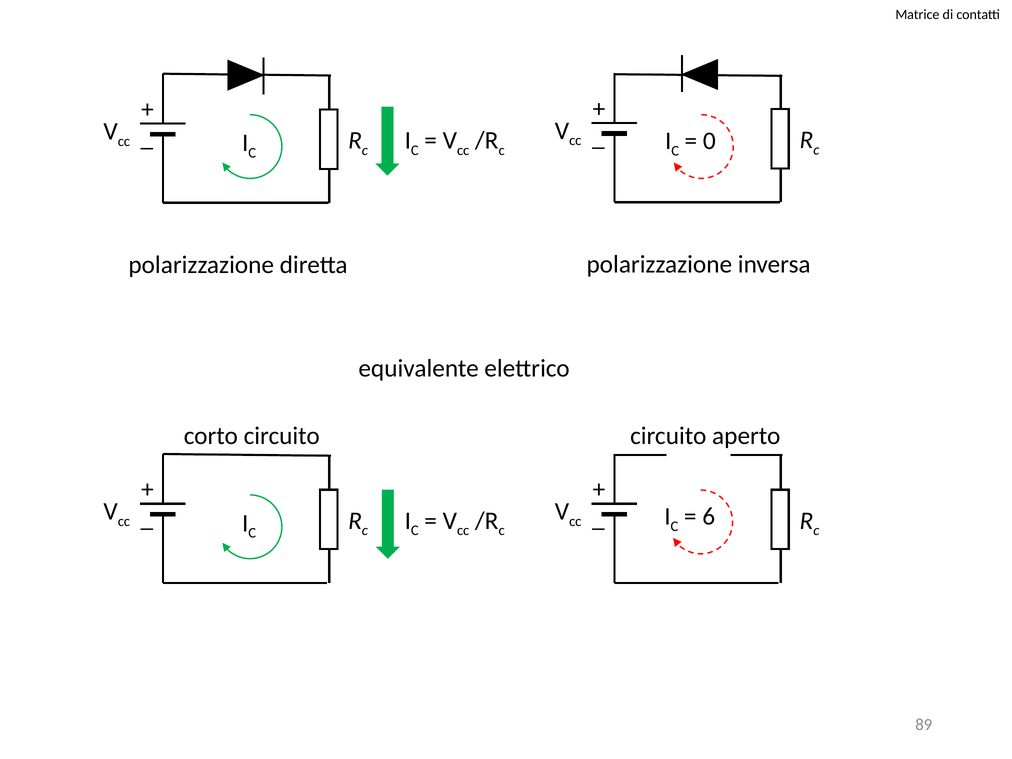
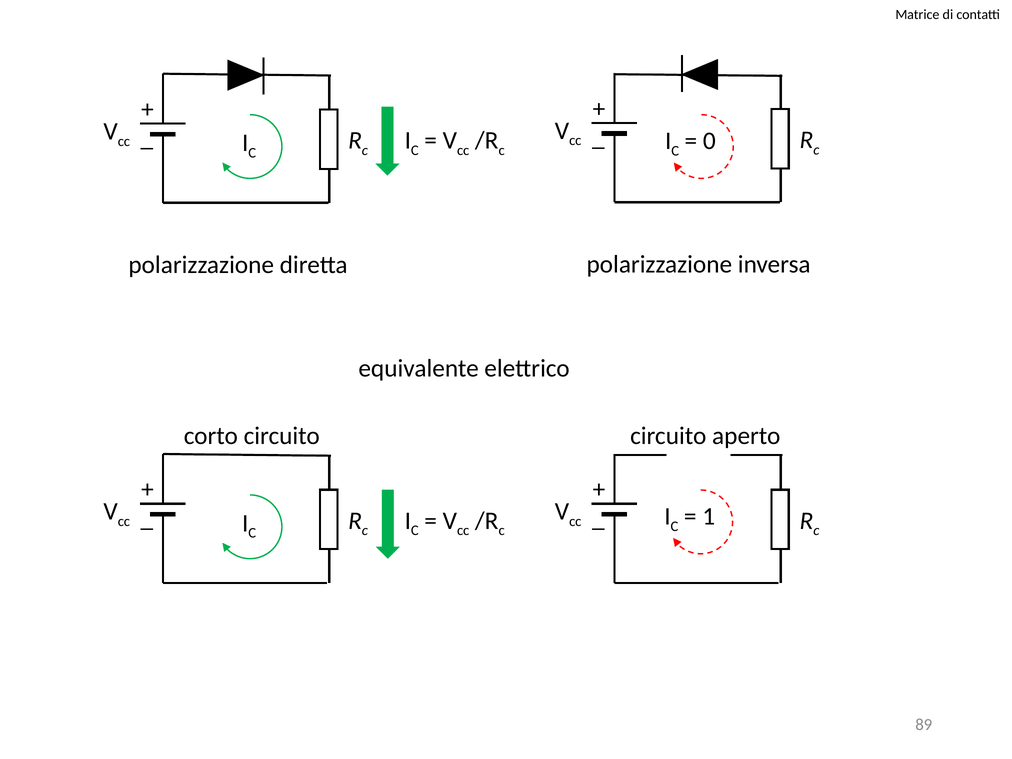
6: 6 -> 1
